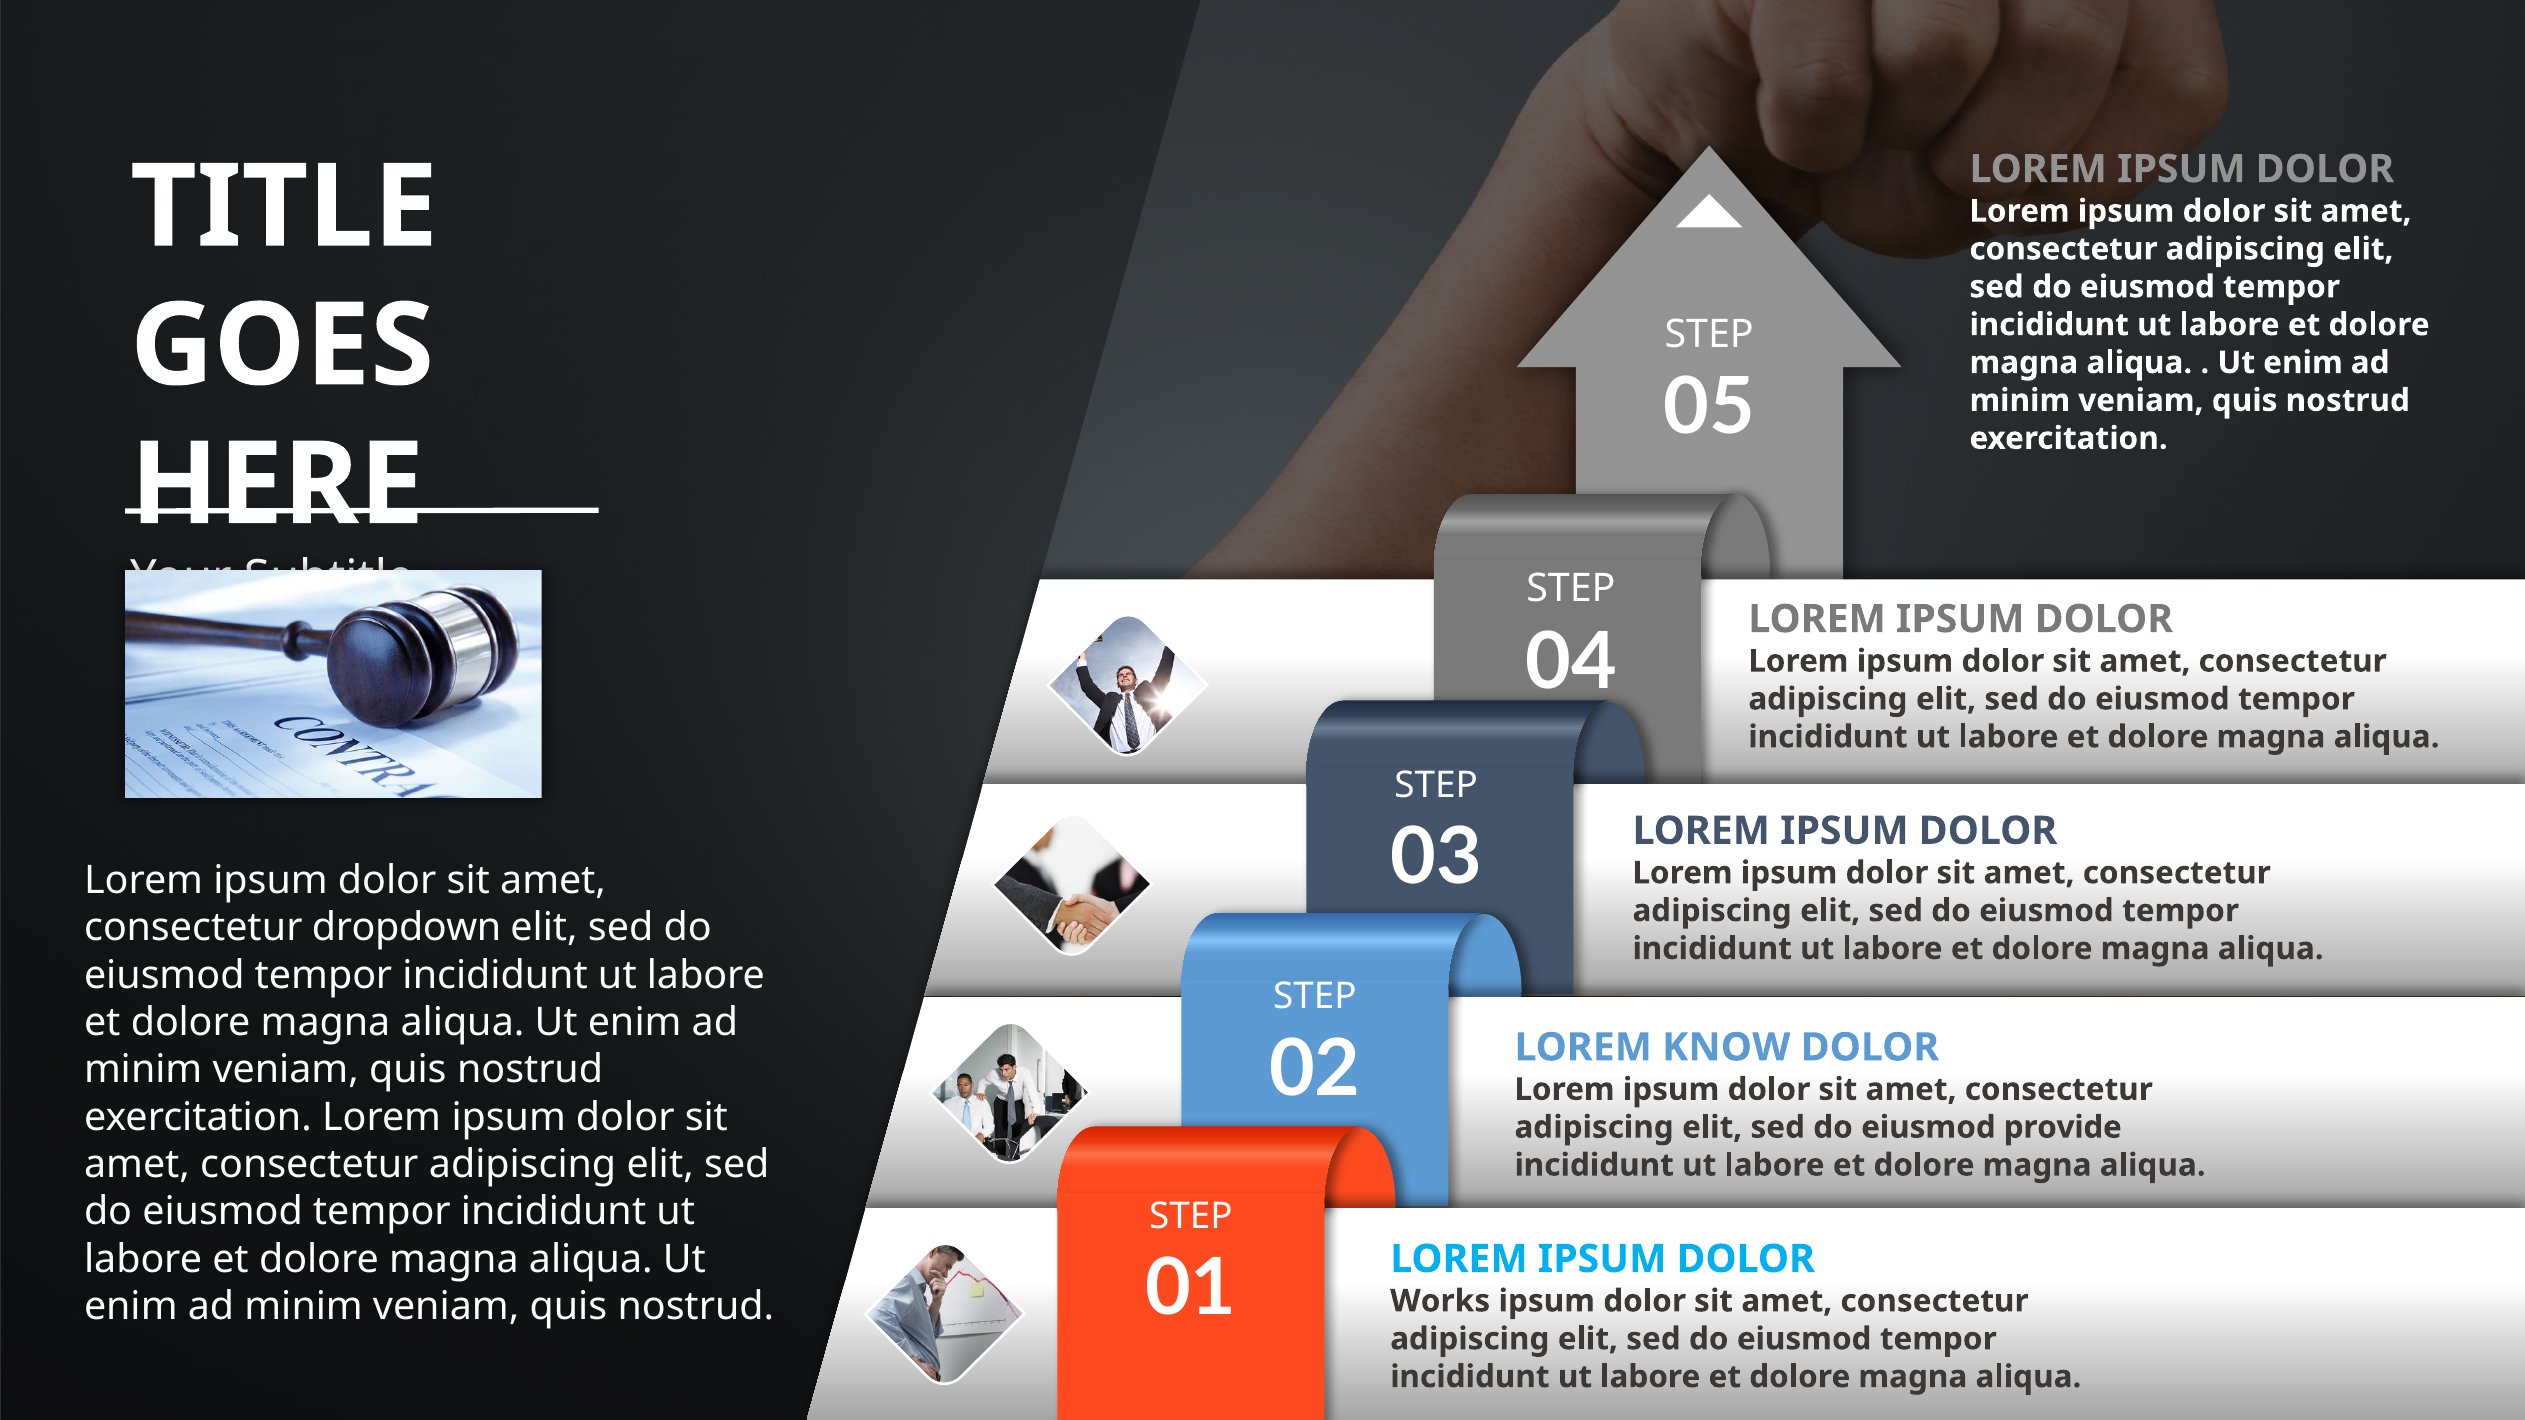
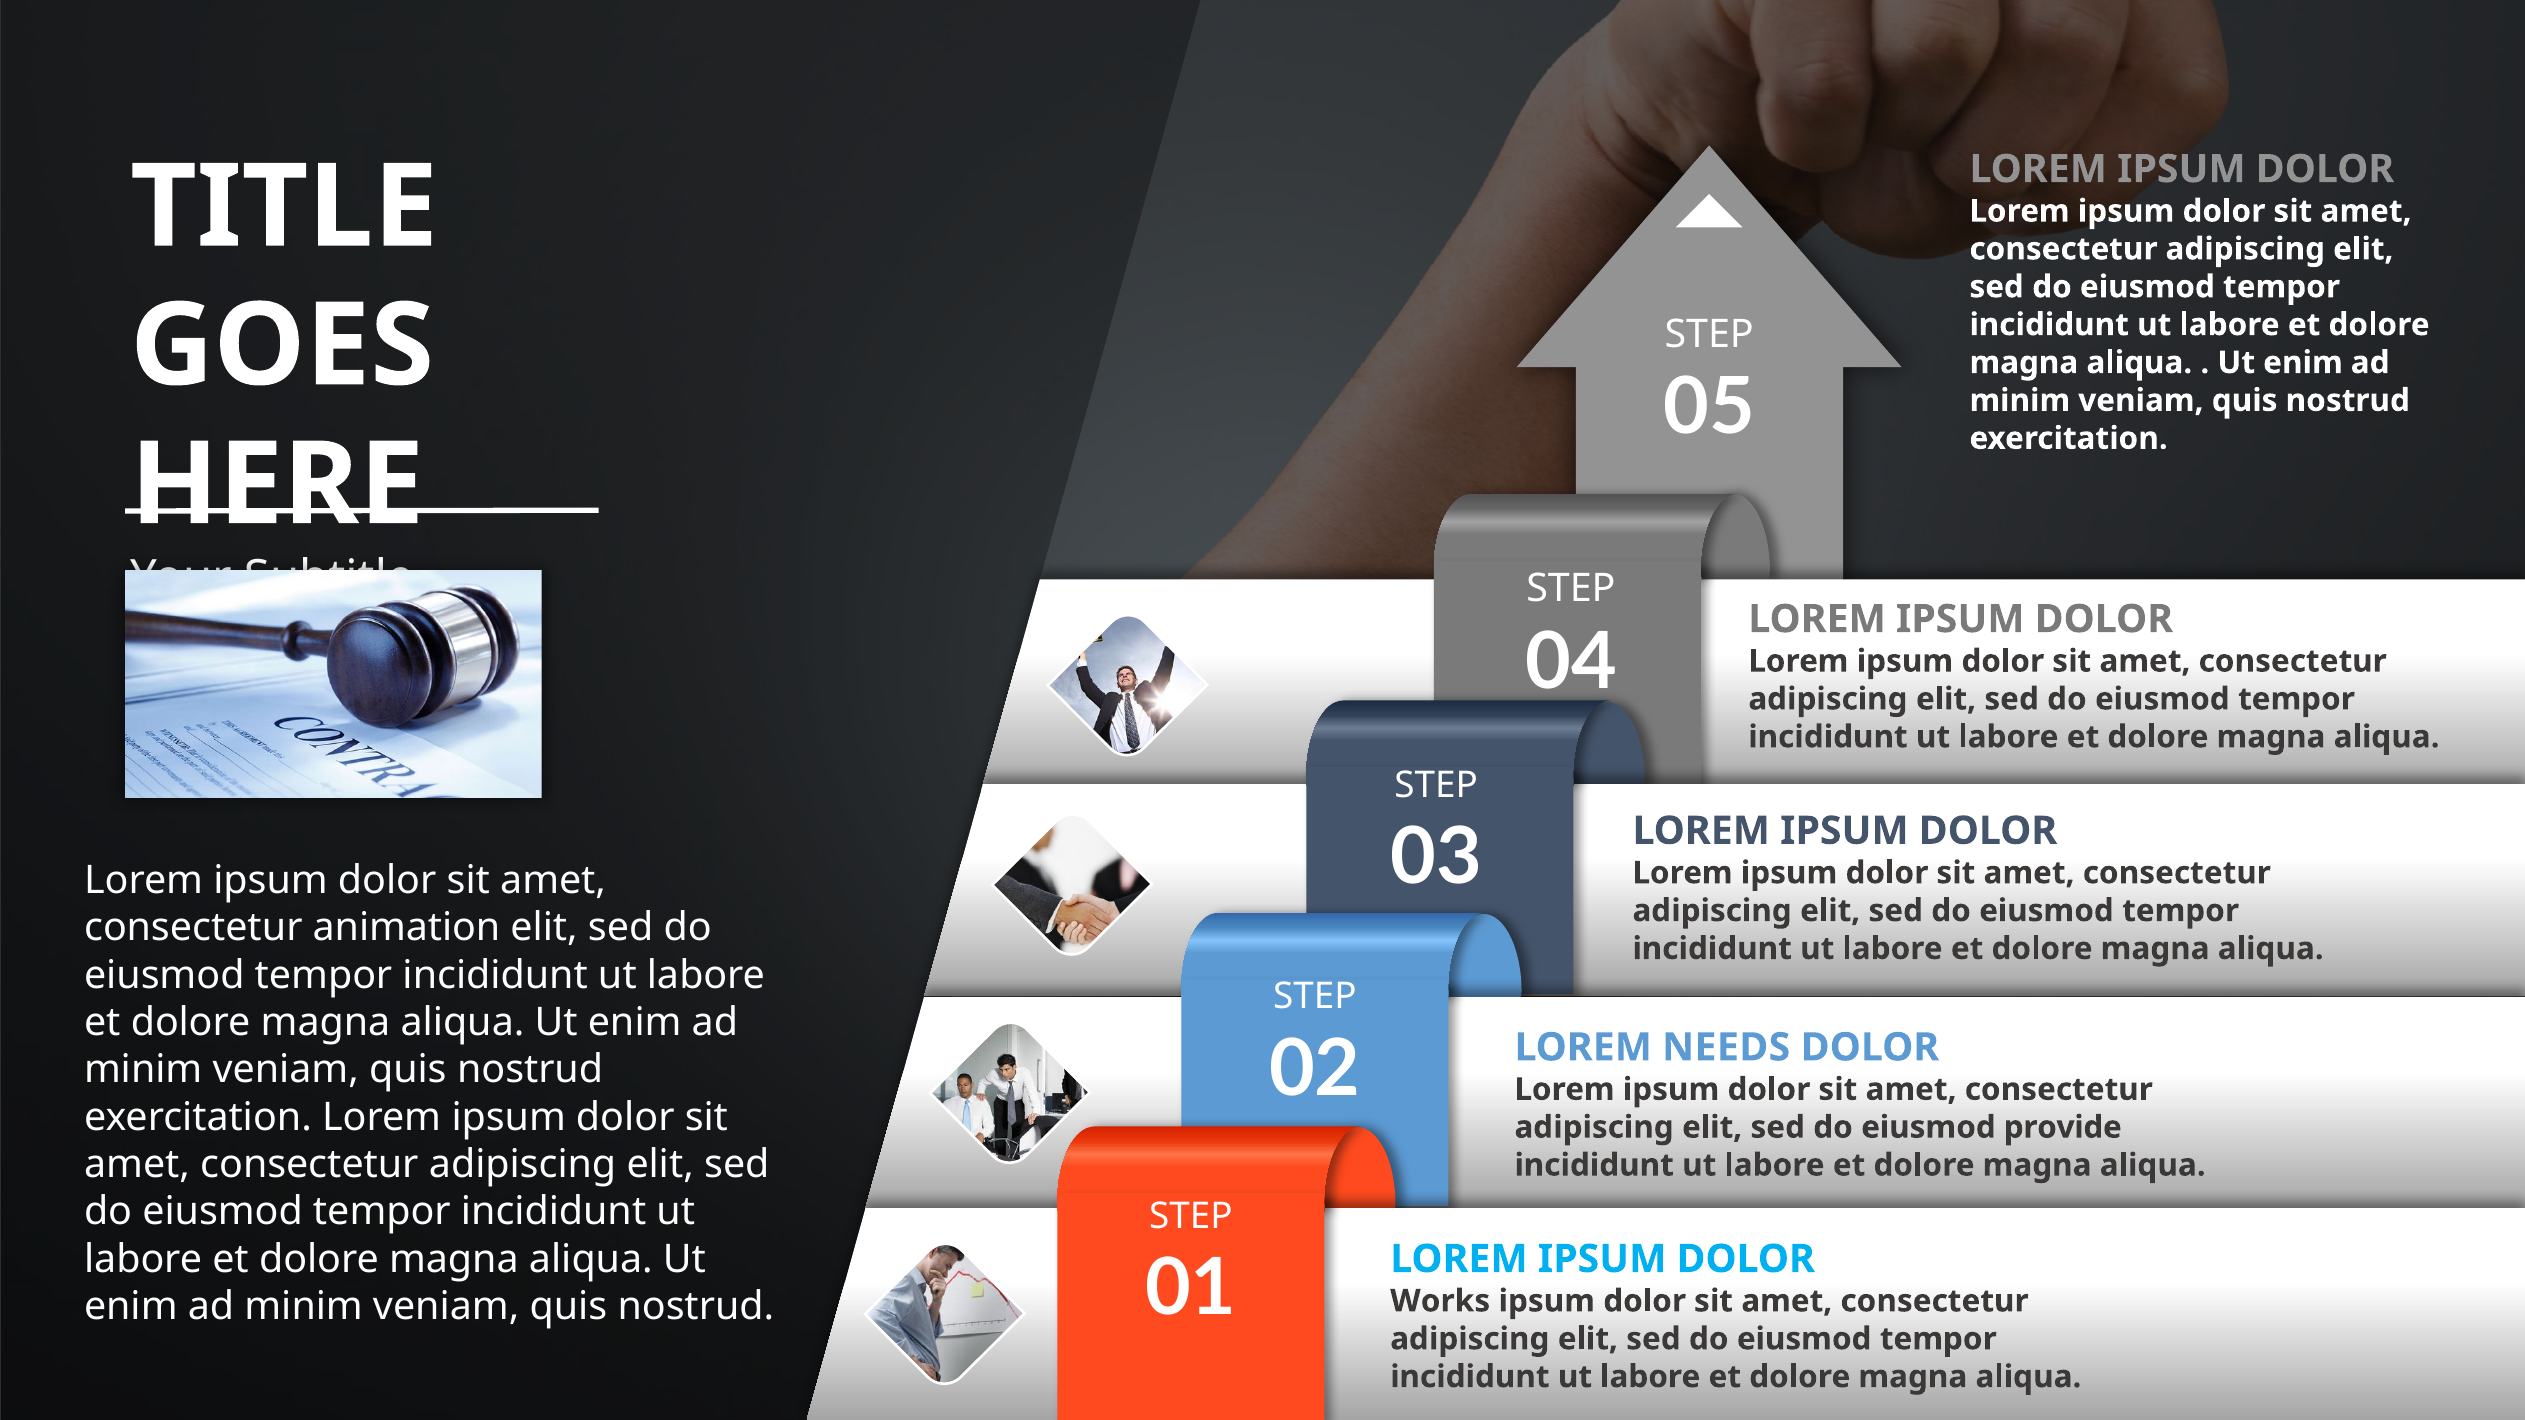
dropdown: dropdown -> animation
KNOW: KNOW -> NEEDS
